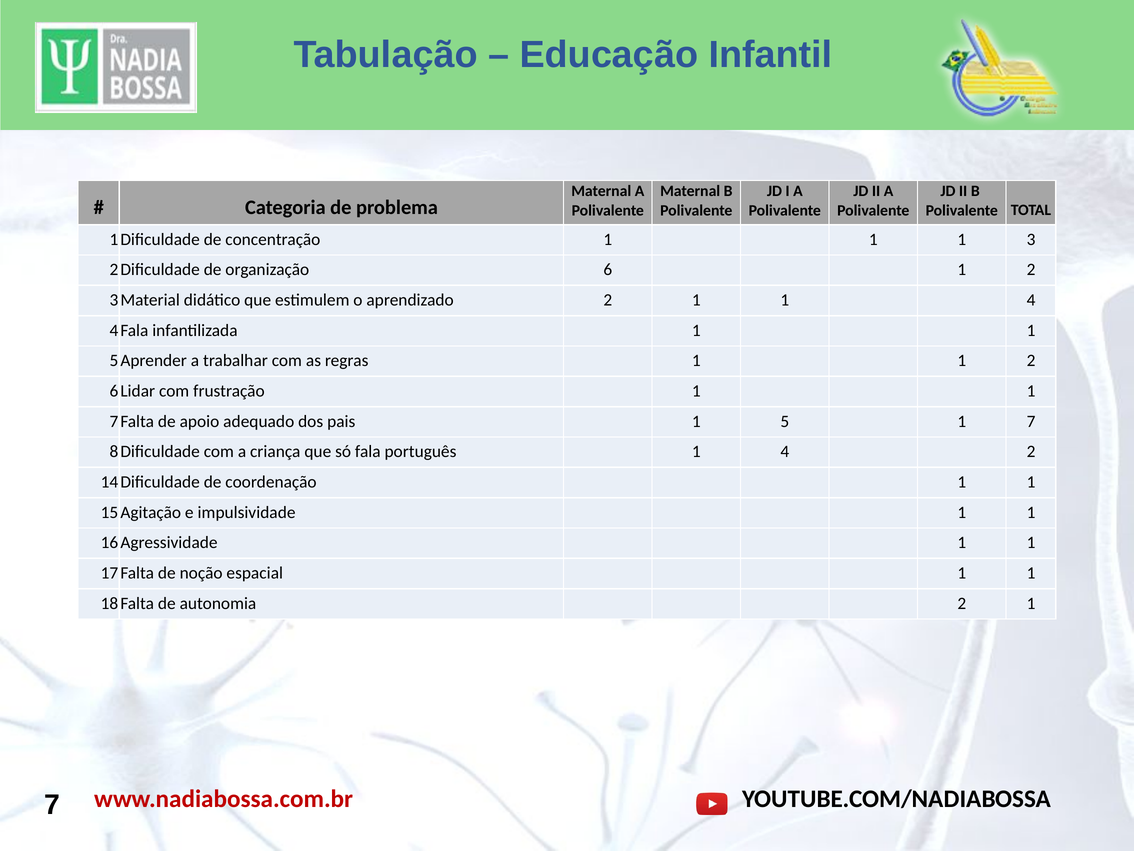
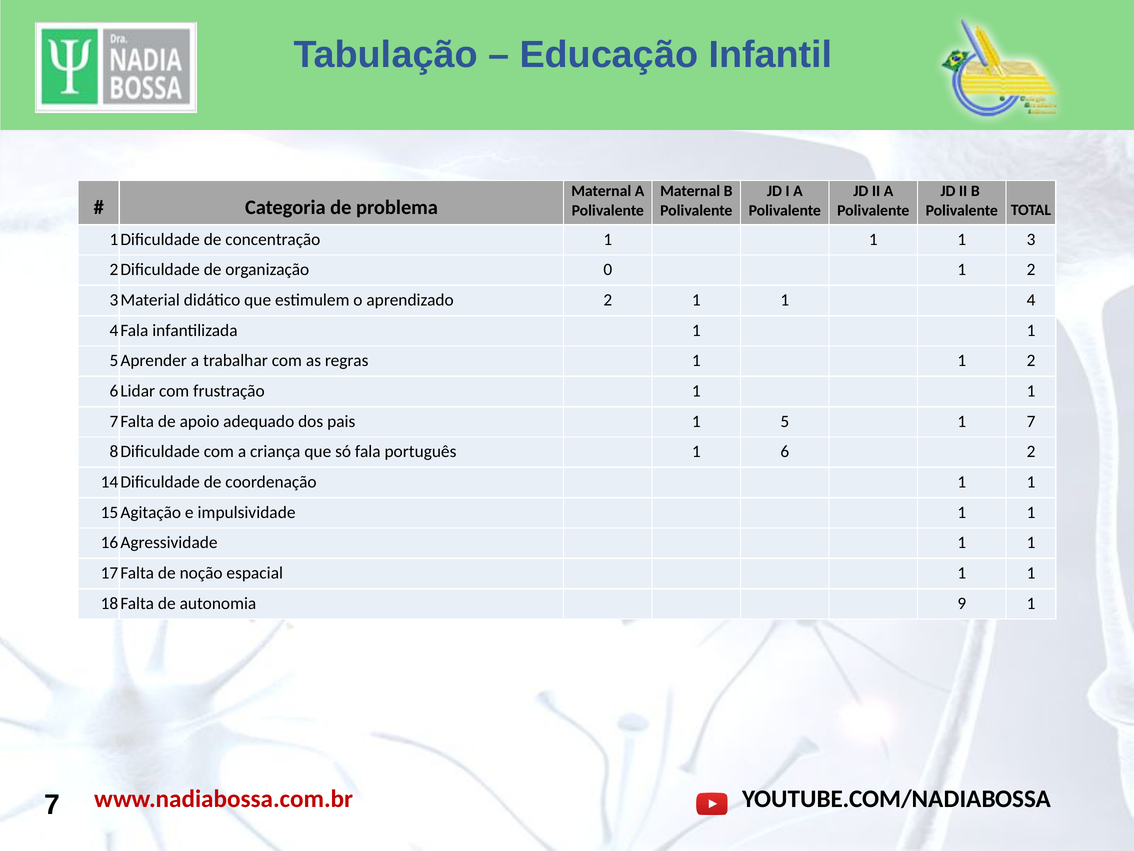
6: 6 -> 0
português 1 4: 4 -> 6
autonomia 2: 2 -> 9
